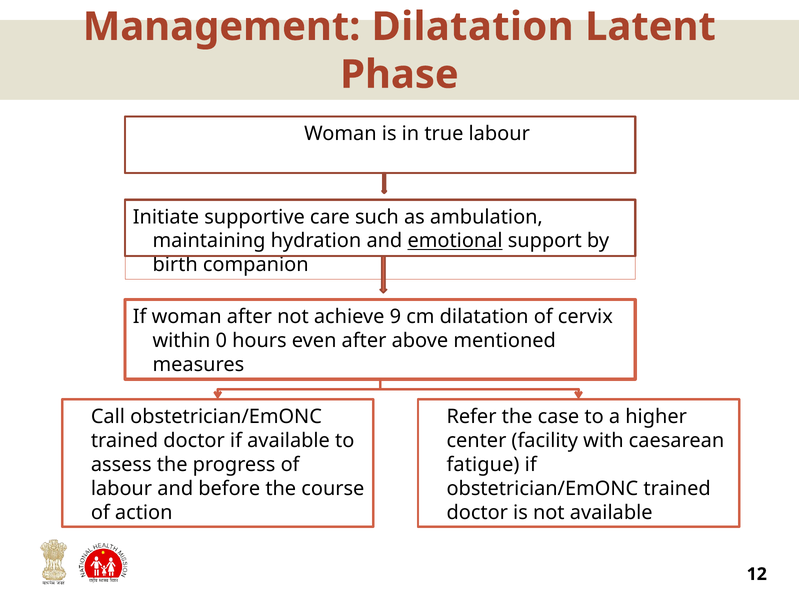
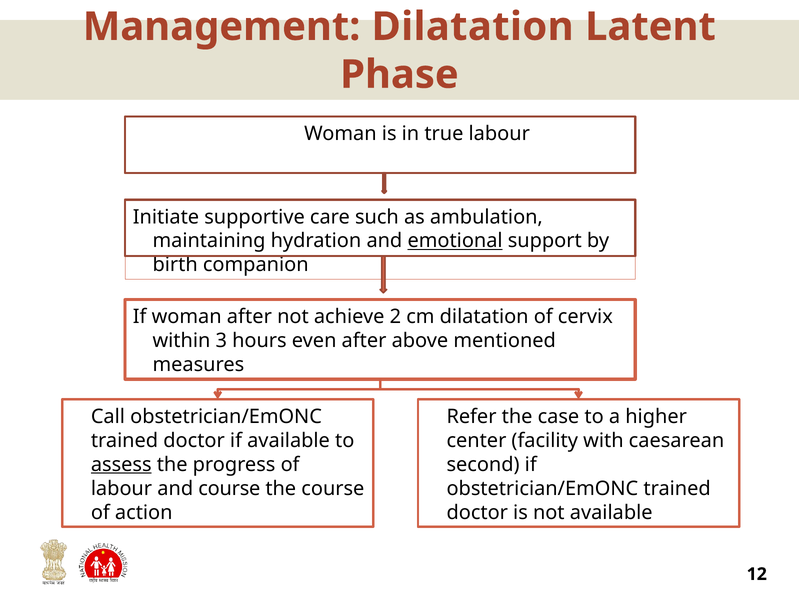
9: 9 -> 2
0: 0 -> 3
assess underline: none -> present
fatigue: fatigue -> second
and before: before -> course
